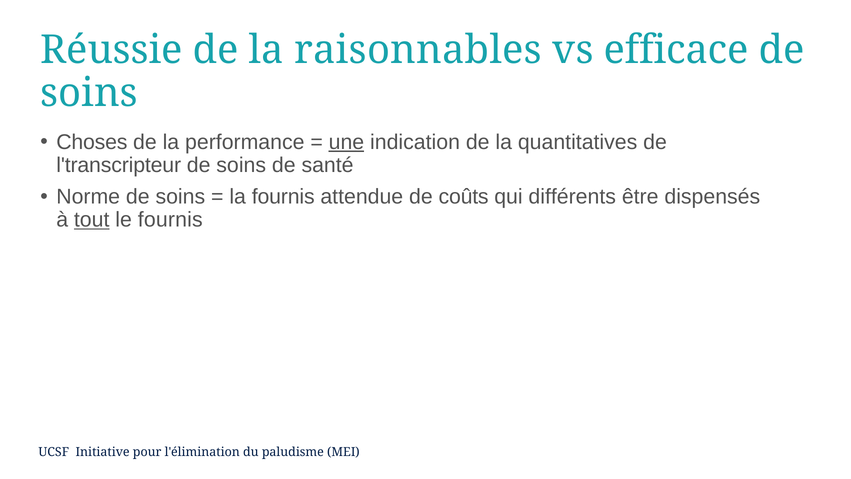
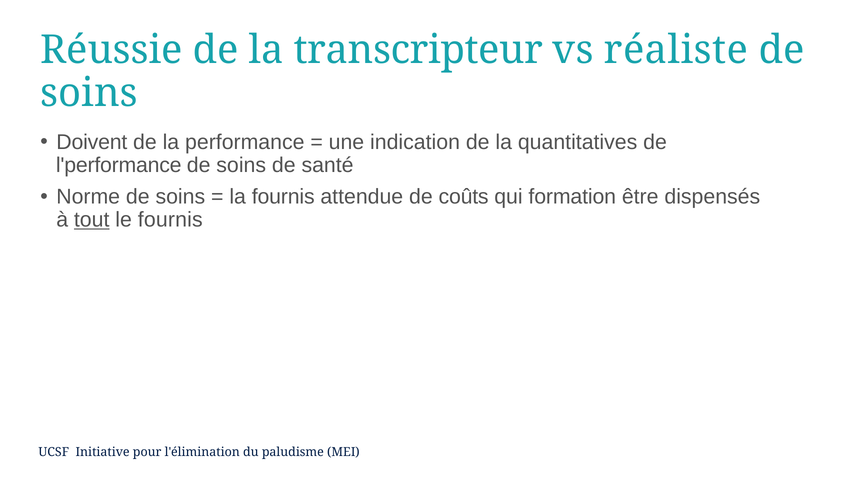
raisonnables: raisonnables -> transcripteur
efficace: efficace -> réaliste
Choses: Choses -> Doivent
une underline: present -> none
l'transcripteur: l'transcripteur -> l'performance
différents: différents -> formation
